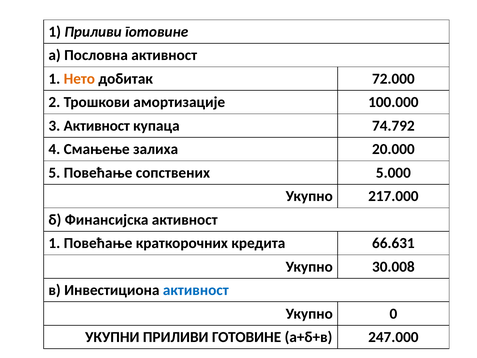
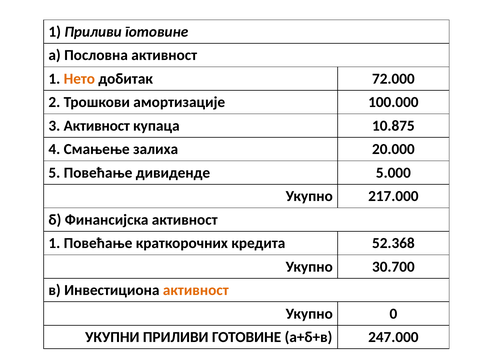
74.792: 74.792 -> 10.875
сопствених: сопствених -> дивиденде
66.631: 66.631 -> 52.368
30.008: 30.008 -> 30.700
активност at (196, 290) colour: blue -> orange
